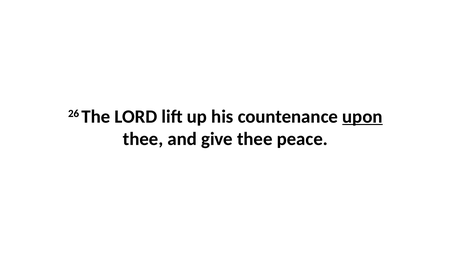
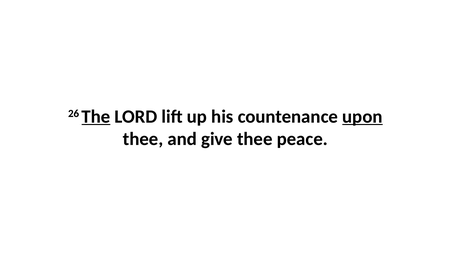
The underline: none -> present
